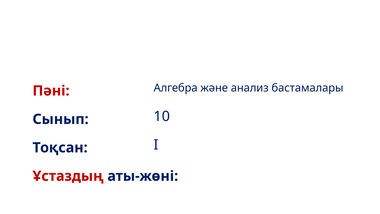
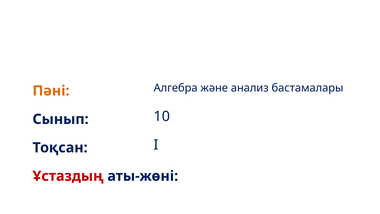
Пәні colour: red -> orange
